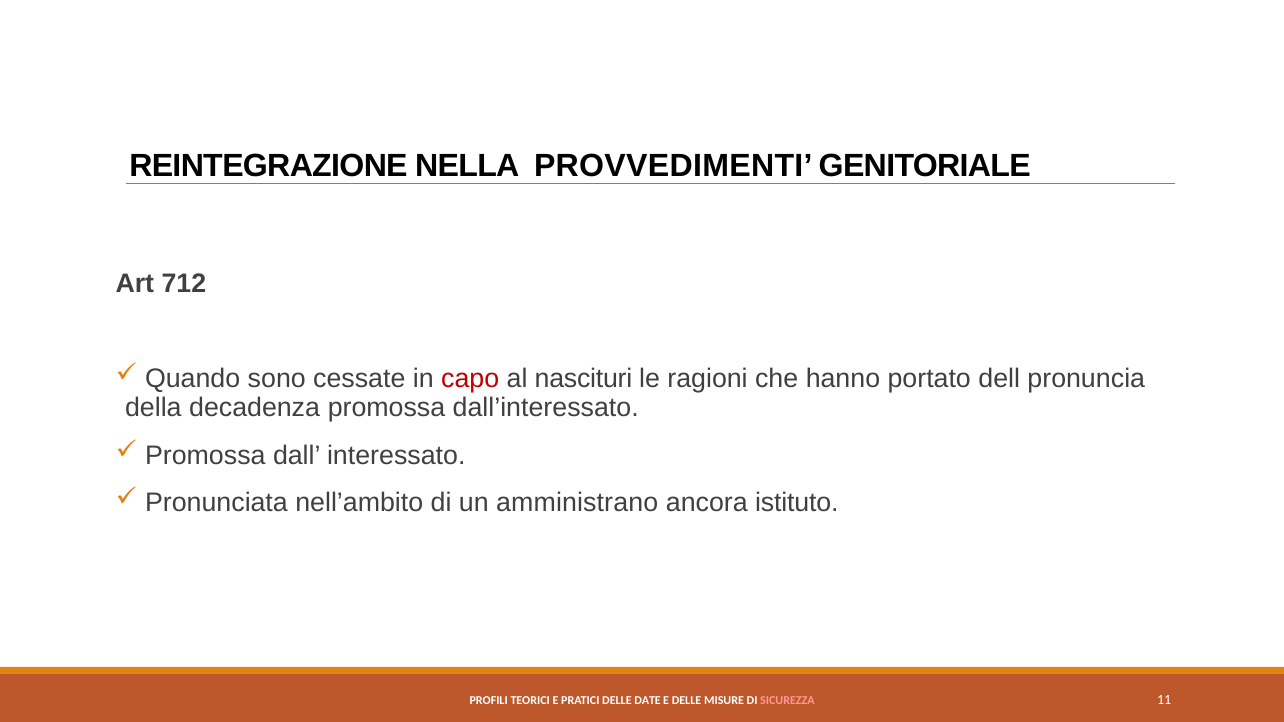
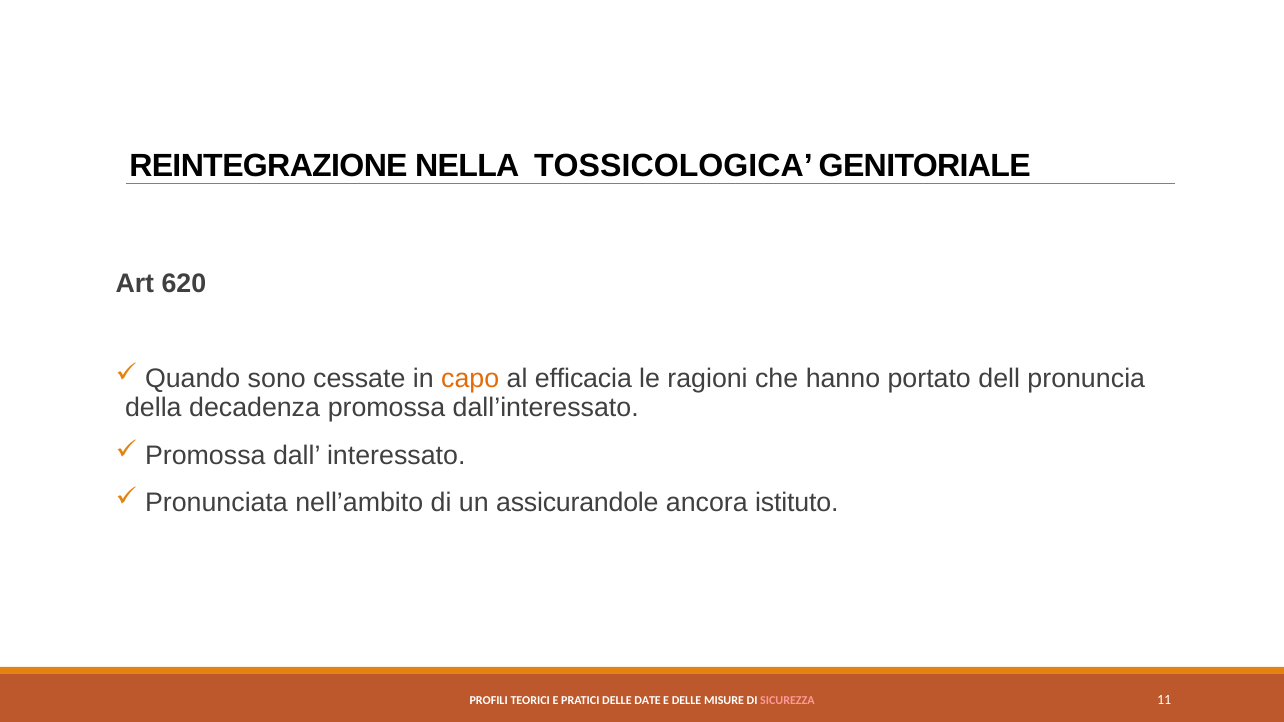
PROVVEDIMENTI: PROVVEDIMENTI -> TOSSICOLOGICA
712: 712 -> 620
capo colour: red -> orange
nascituri: nascituri -> efficacia
amministrano: amministrano -> assicurandole
